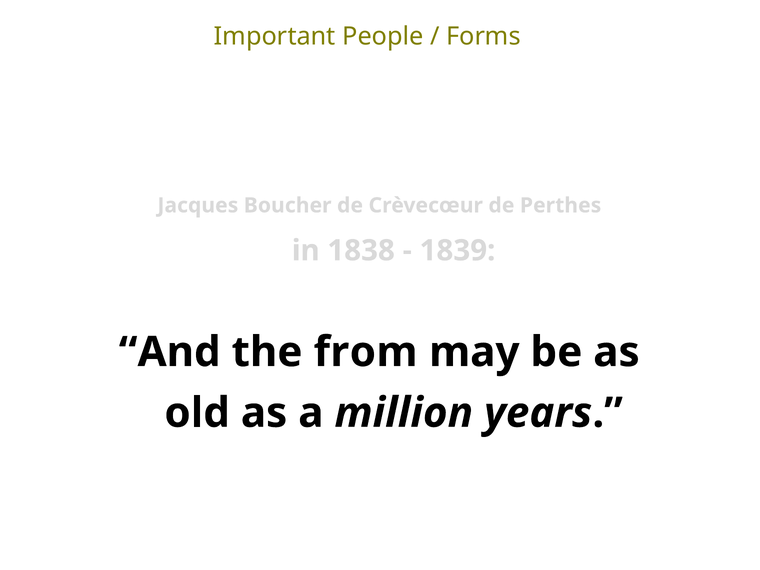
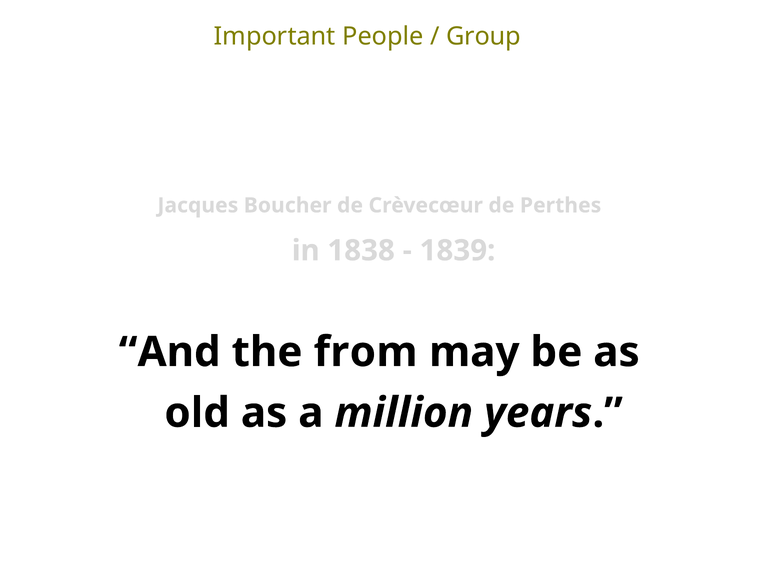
Forms: Forms -> Group
